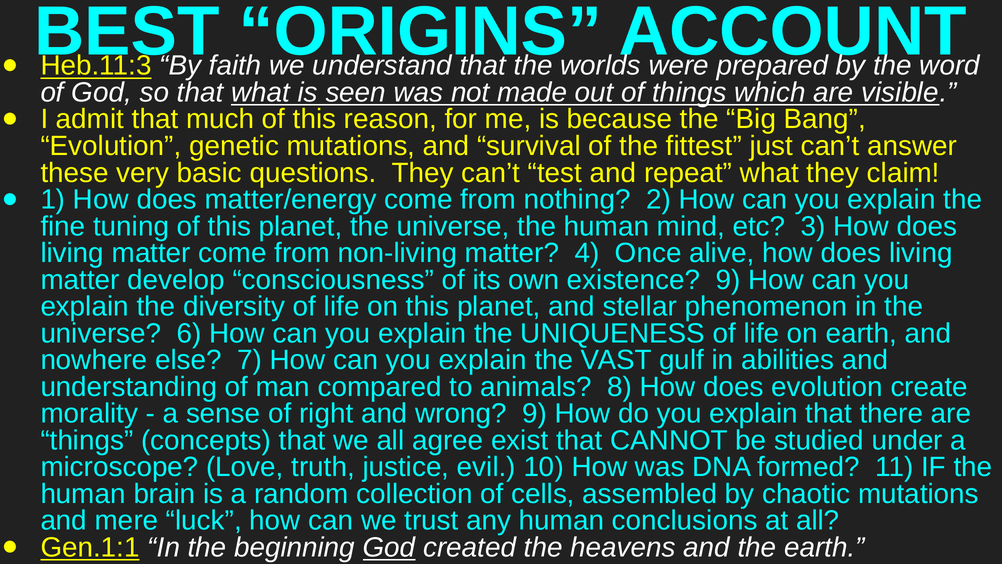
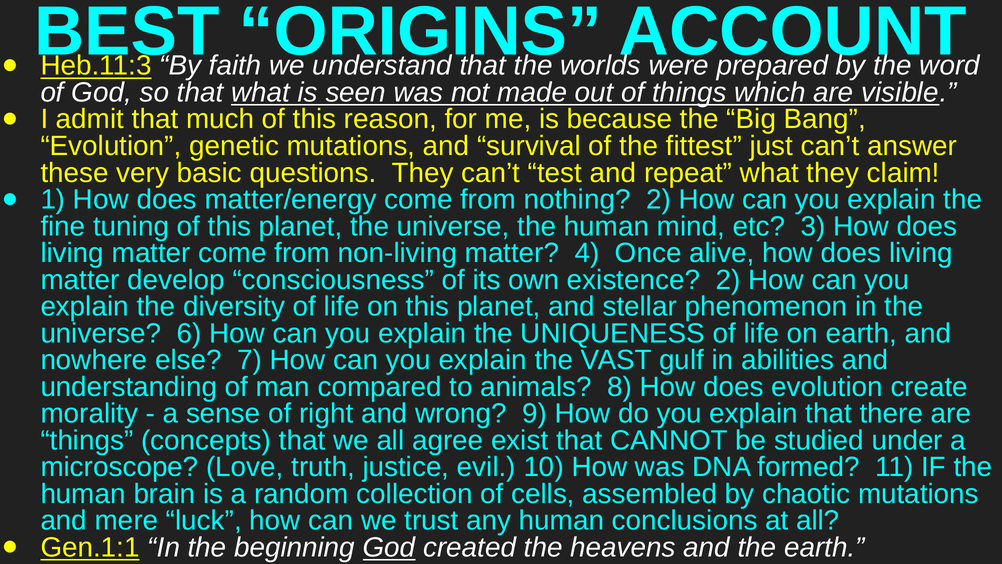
existence 9: 9 -> 2
